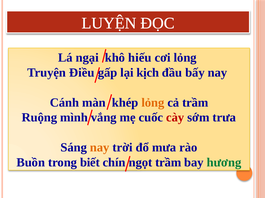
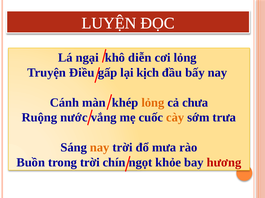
hiếu: hiếu -> diễn
cả trầm: trầm -> chưa
mình: mình -> nước
cày colour: red -> orange
trong biết: biết -> trời
trầm at (168, 163): trầm -> khỏe
hương colour: green -> red
